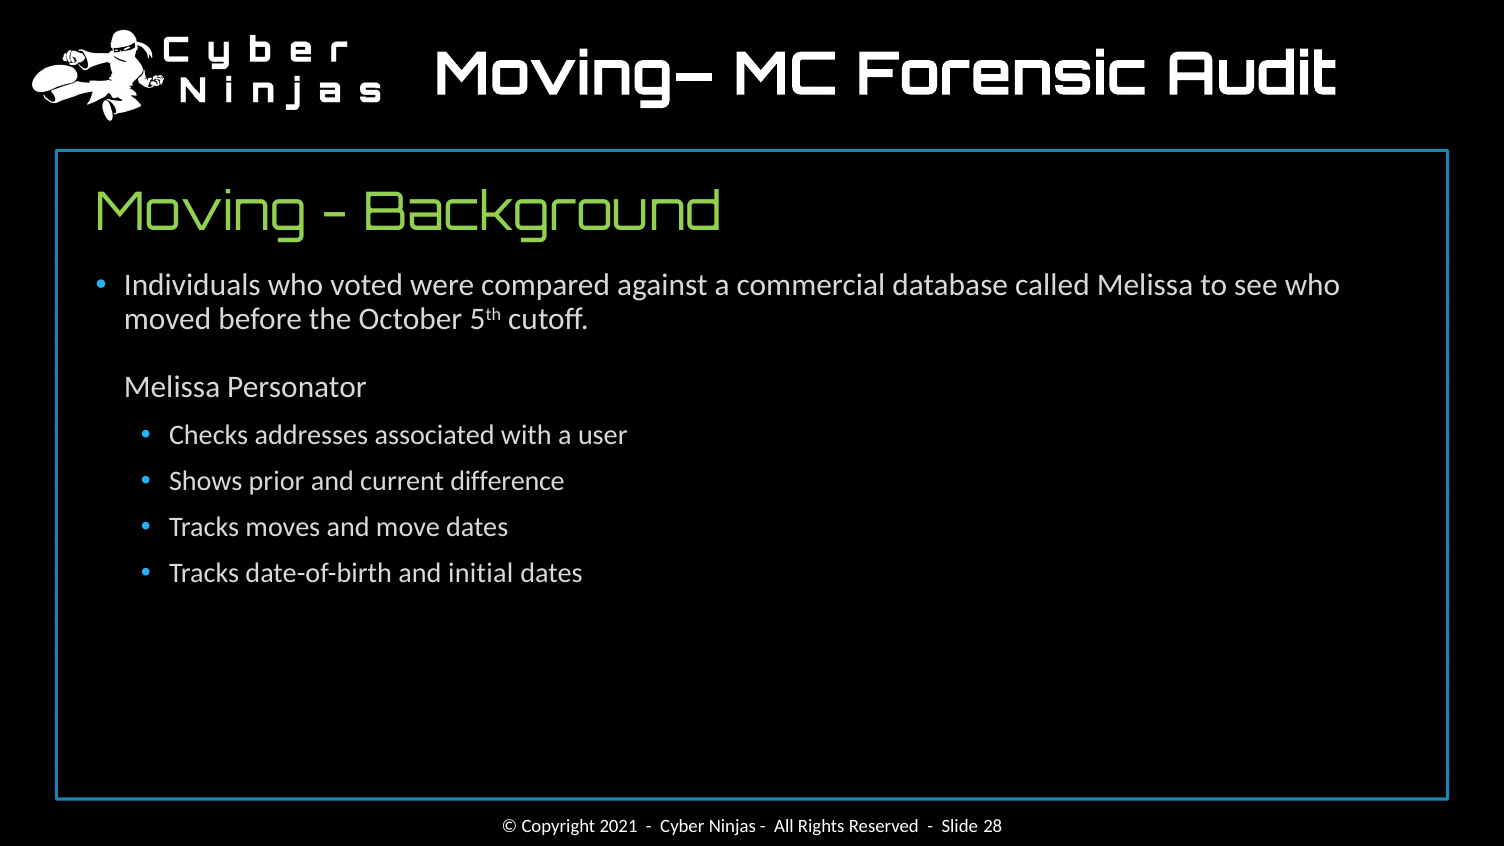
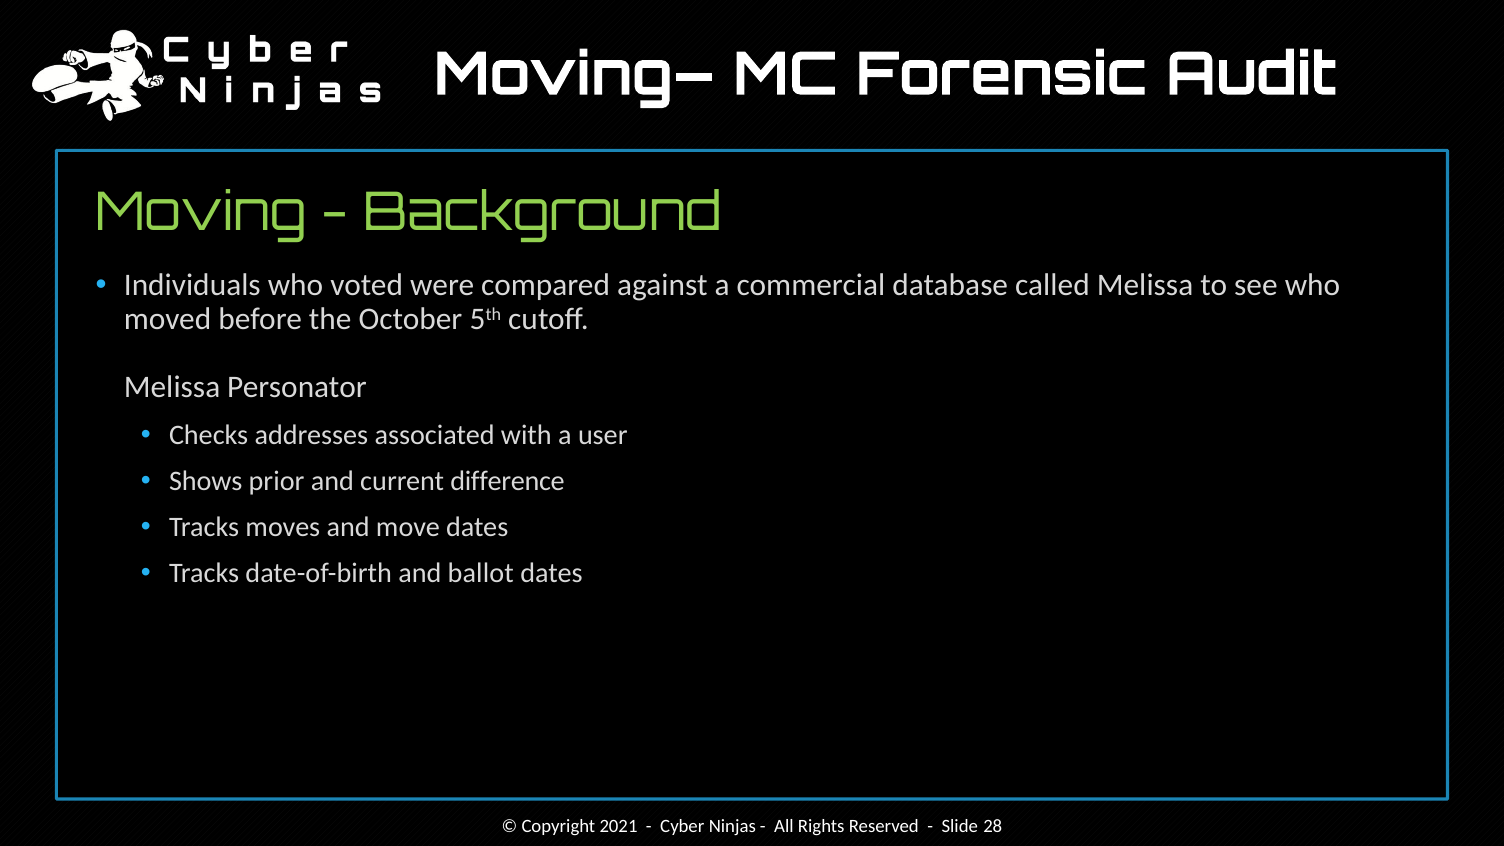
initial: initial -> ballot
